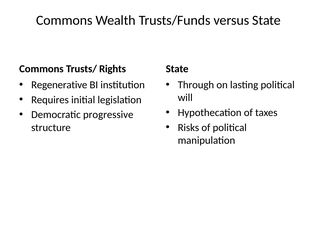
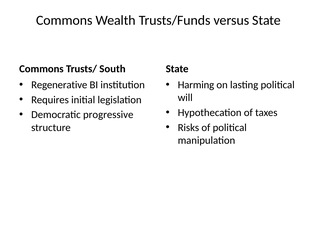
Rights: Rights -> South
Through: Through -> Harming
